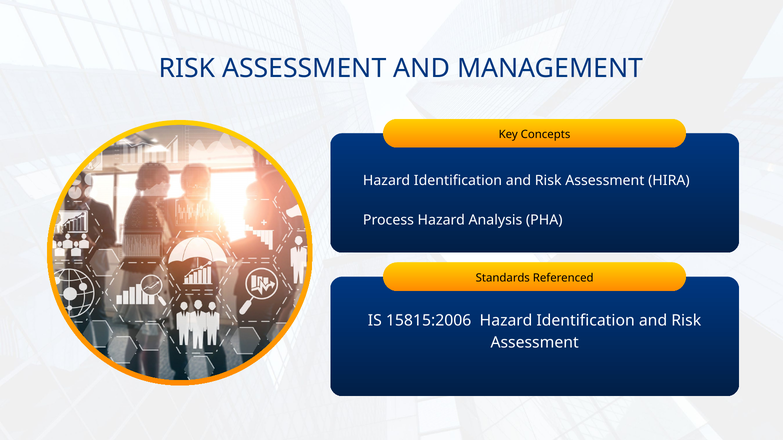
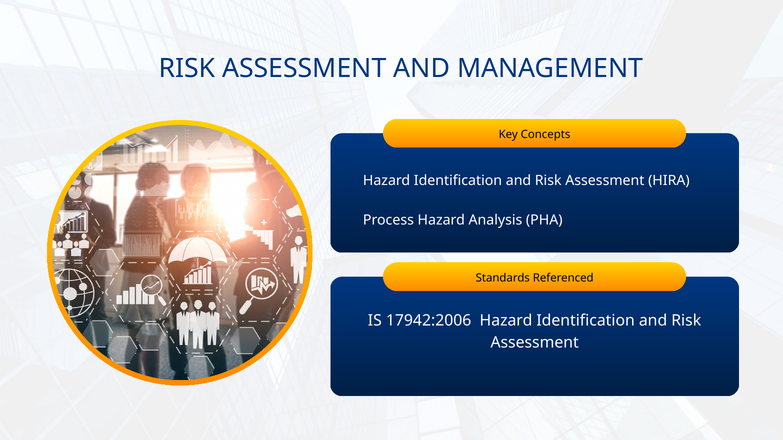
15815:2006: 15815:2006 -> 17942:2006
